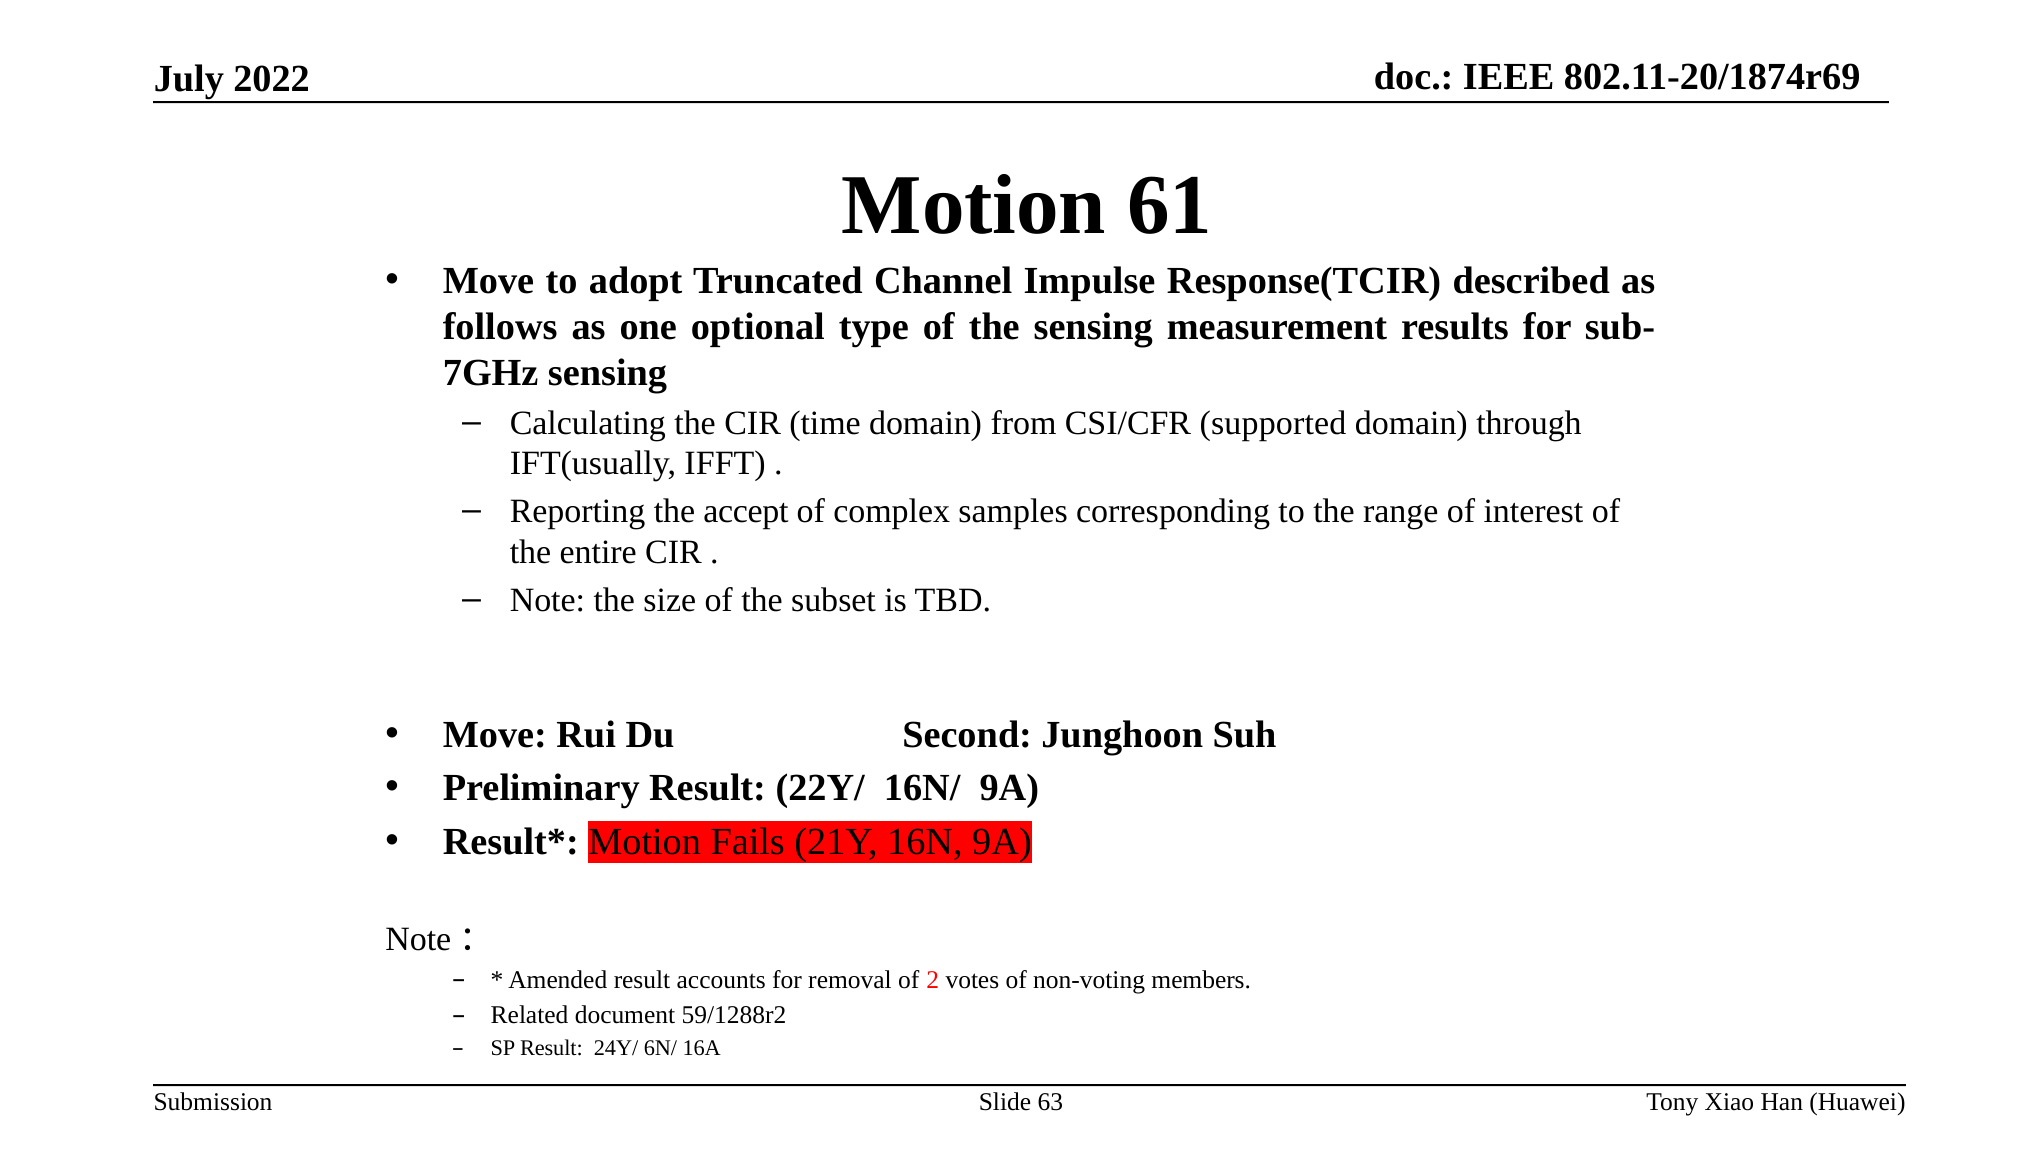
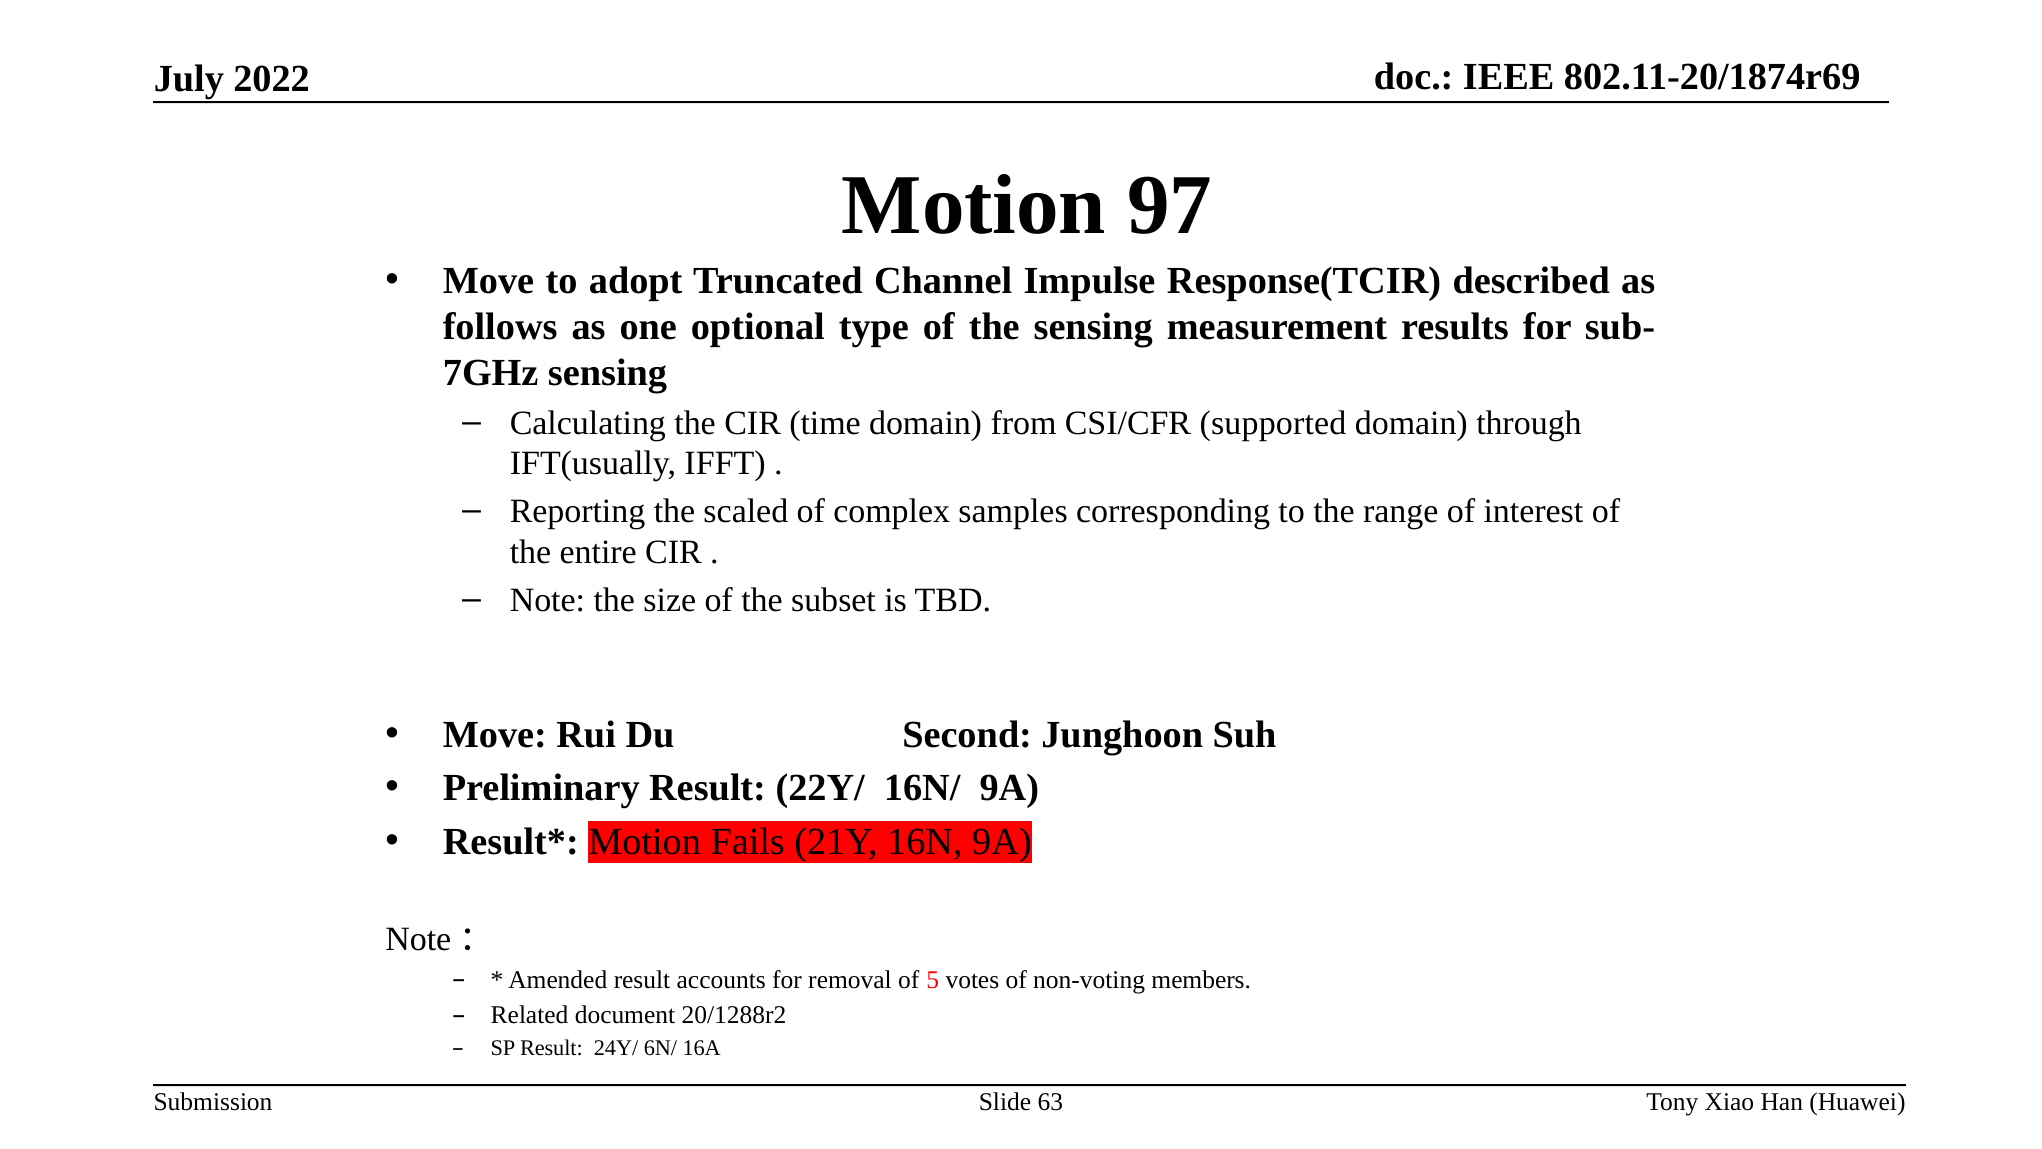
61: 61 -> 97
accept: accept -> scaled
2: 2 -> 5
59/1288r2: 59/1288r2 -> 20/1288r2
